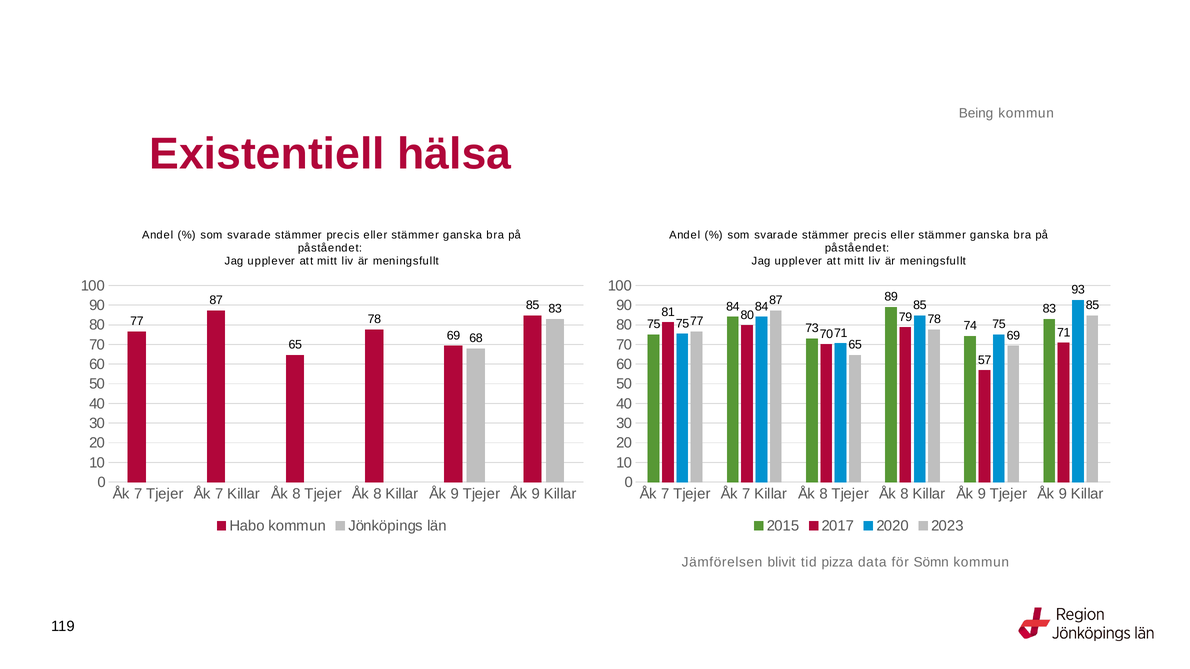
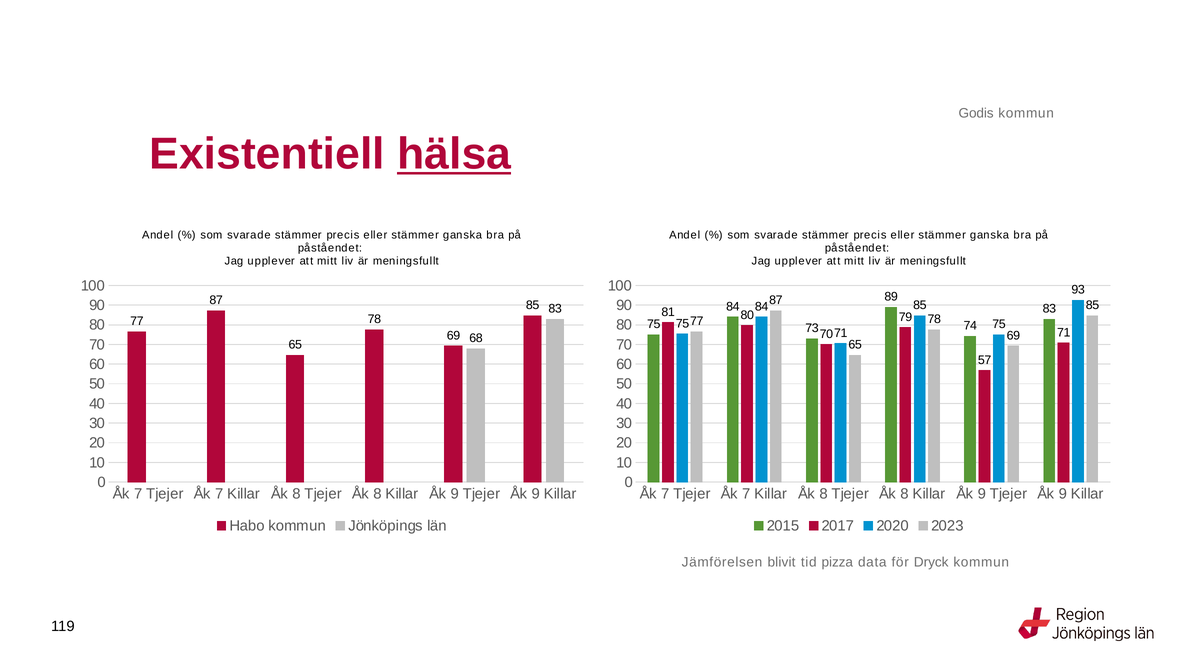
Being: Being -> Godis
hälsa underline: none -> present
Sömn: Sömn -> Dryck
